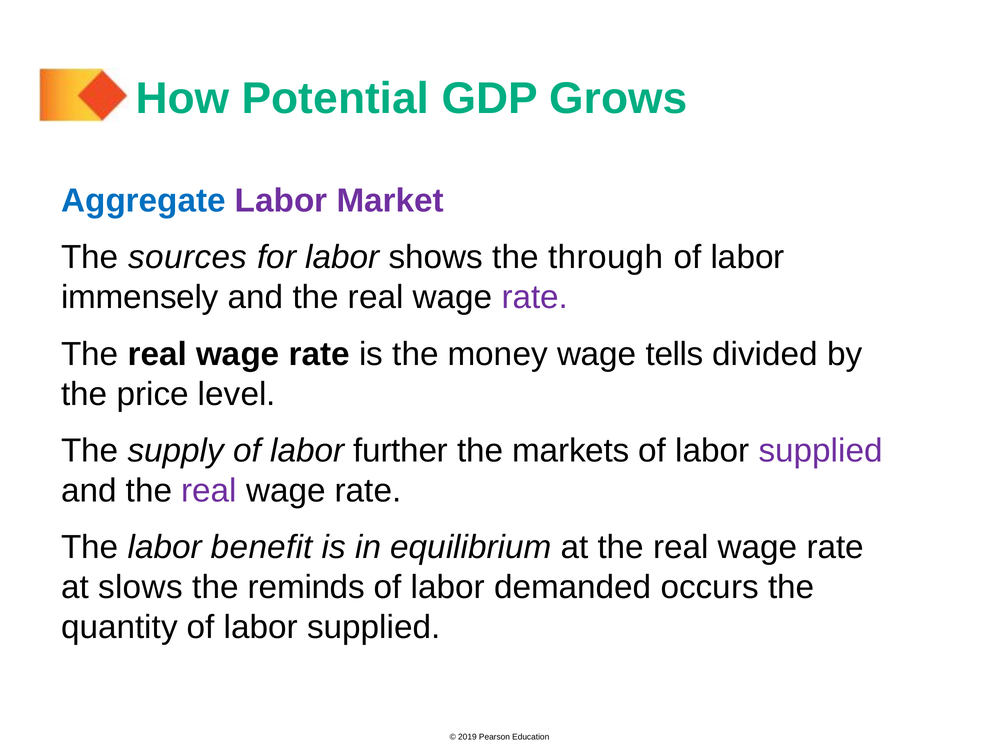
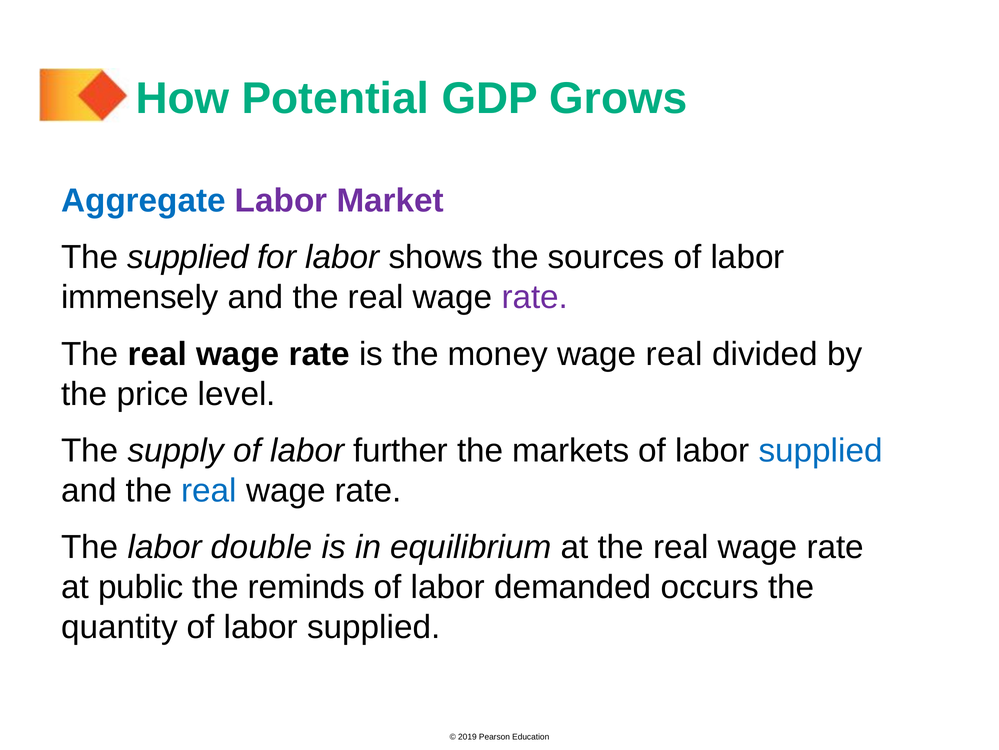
The sources: sources -> supplied
through: through -> sources
wage tells: tells -> real
supplied at (821, 450) colour: purple -> blue
real at (209, 490) colour: purple -> blue
benefit: benefit -> double
slows: slows -> public
